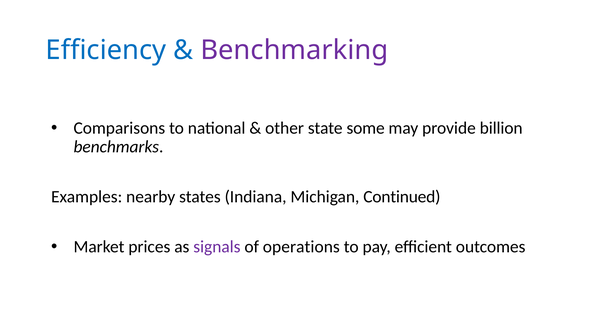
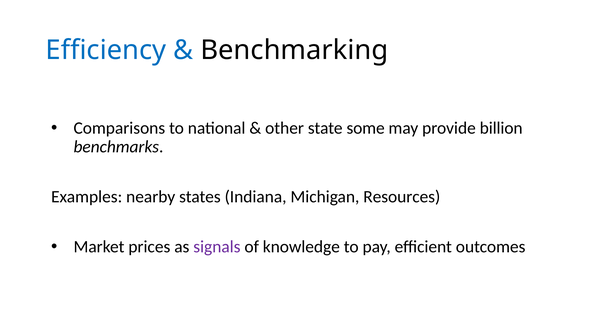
Benchmarking colour: purple -> black
Continued: Continued -> Resources
operations: operations -> knowledge
